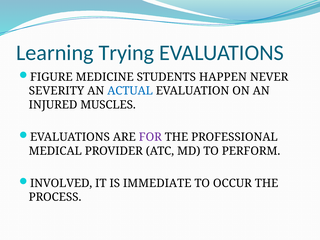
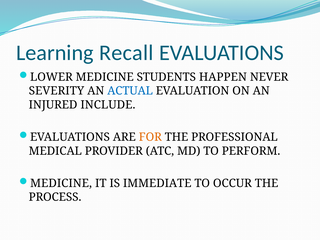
Trying: Trying -> Recall
FIGURE: FIGURE -> LOWER
MUSCLES: MUSCLES -> INCLUDE
FOR colour: purple -> orange
INVOLVED at (61, 183): INVOLVED -> MEDICINE
